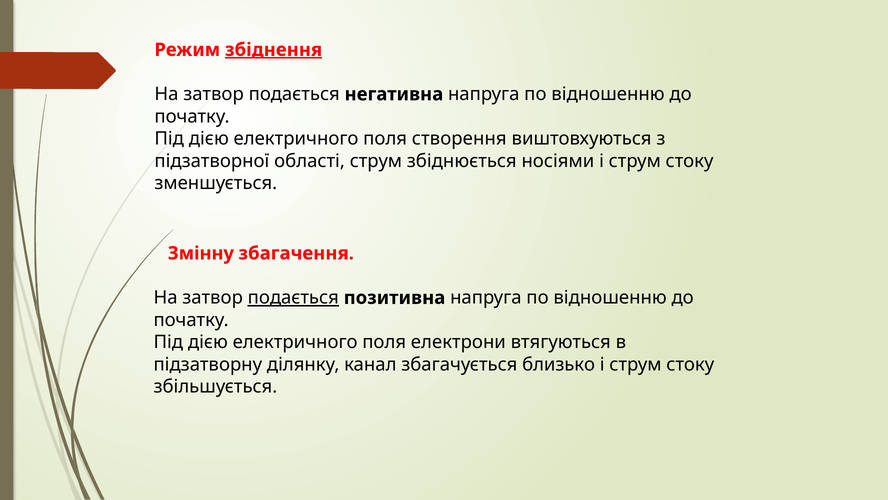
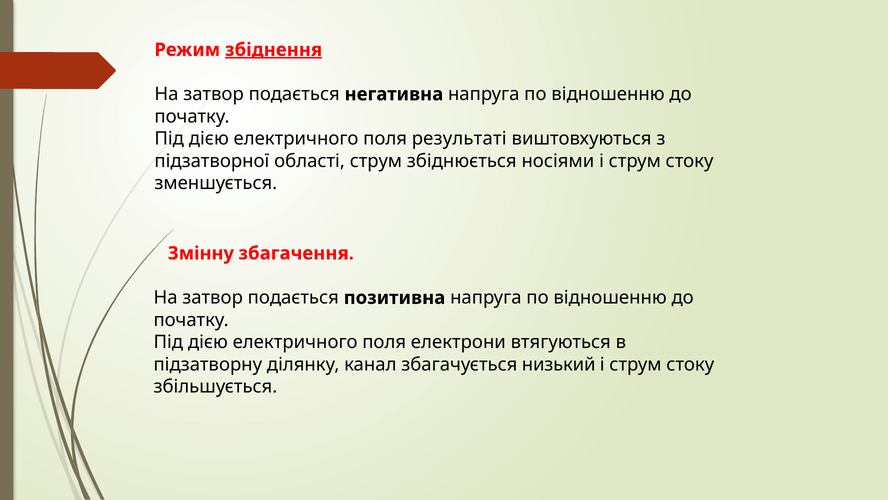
створення: створення -> результаті
подається at (293, 297) underline: present -> none
близько: близько -> низький
